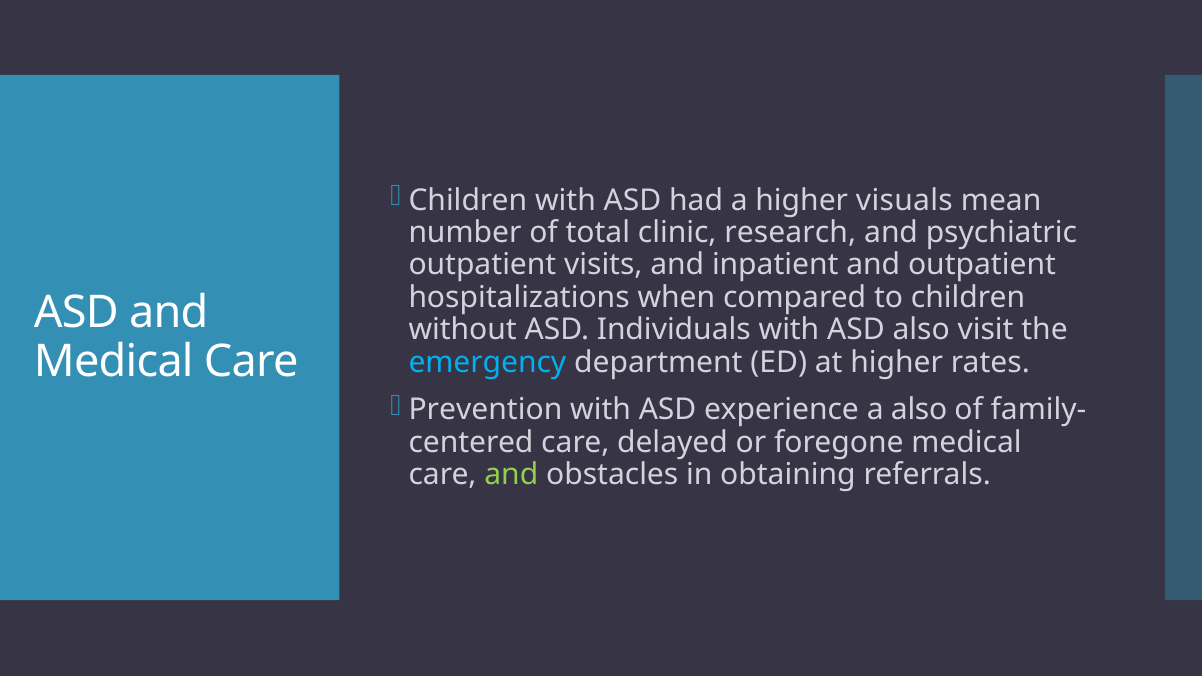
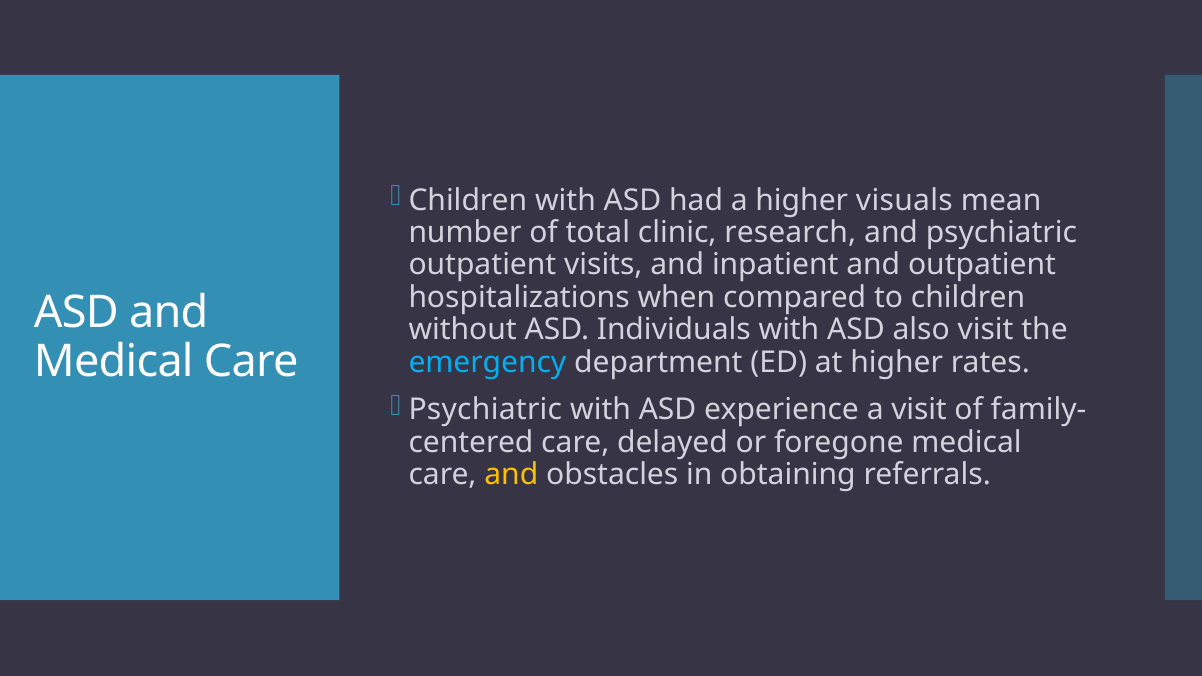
Prevention at (485, 410): Prevention -> Psychiatric
a also: also -> visit
and at (511, 475) colour: light green -> yellow
